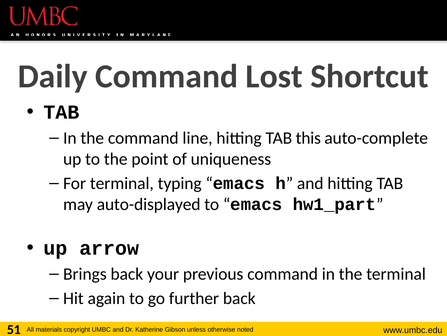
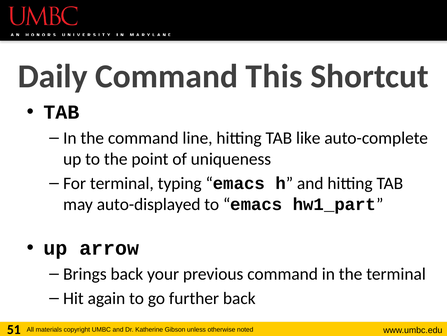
Lost: Lost -> This
this: this -> like
